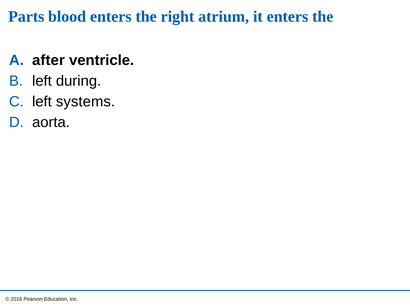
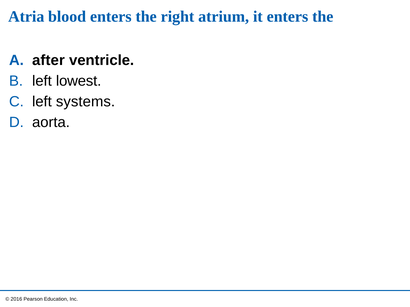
Parts: Parts -> Atria
during: during -> lowest
